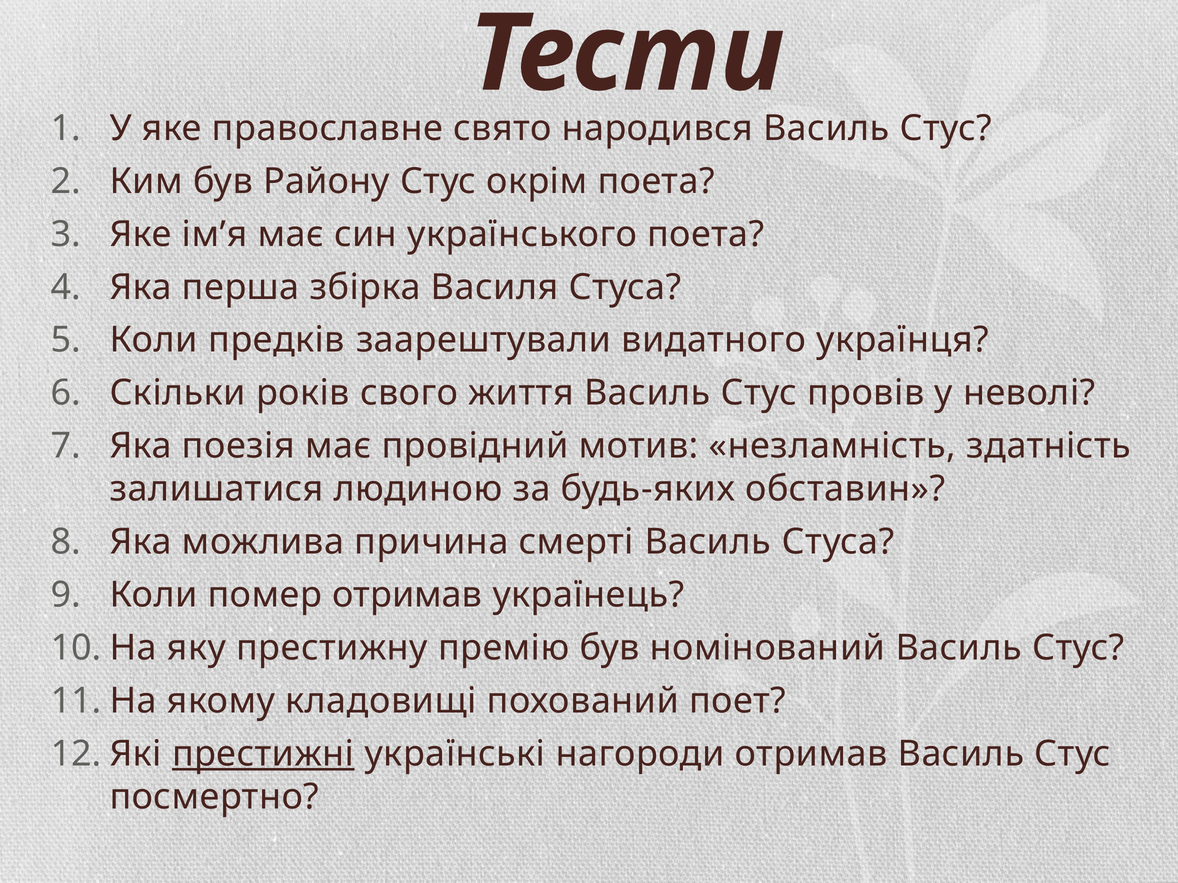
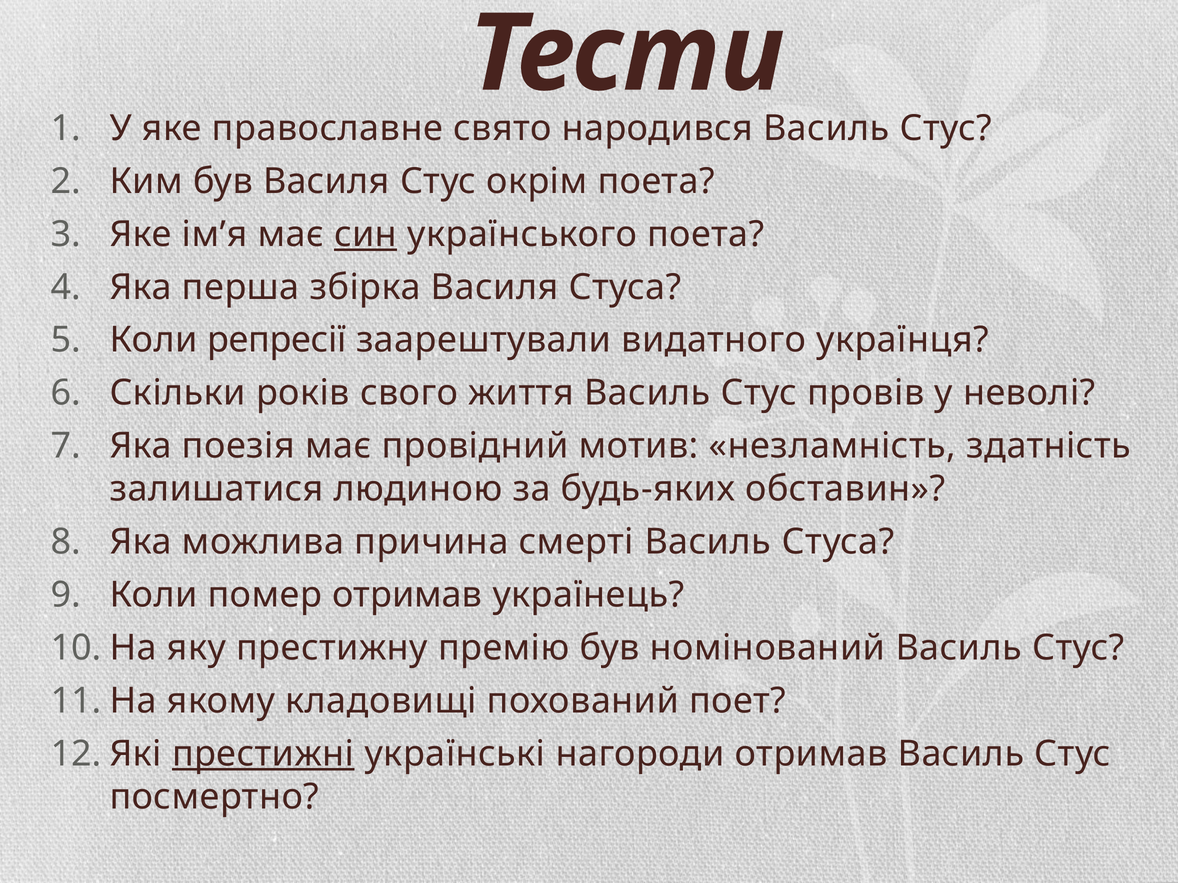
був Району: Району -> Василя
син underline: none -> present
предків: предків -> репресії
